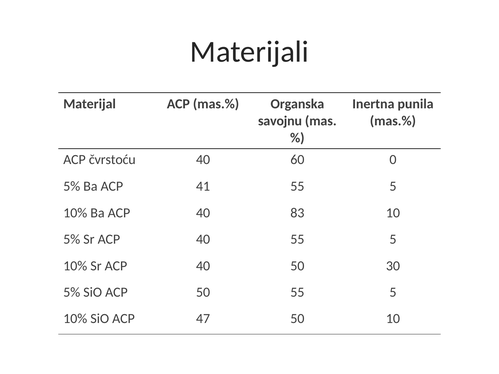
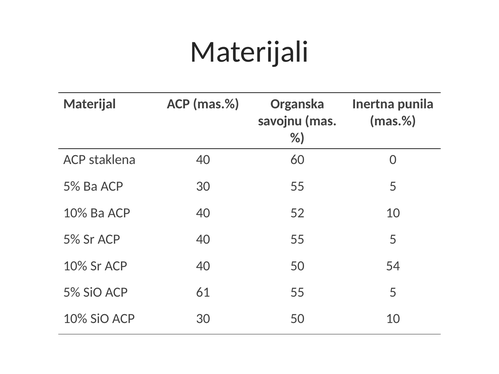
čvrstoću: čvrstoću -> staklena
Ba ACP 41: 41 -> 30
83: 83 -> 52
30: 30 -> 54
ACP 50: 50 -> 61
SiO ACP 47: 47 -> 30
